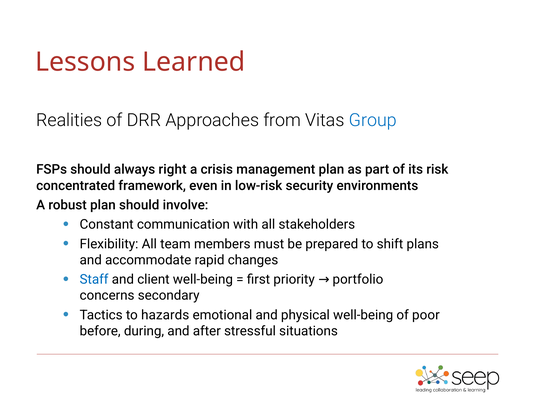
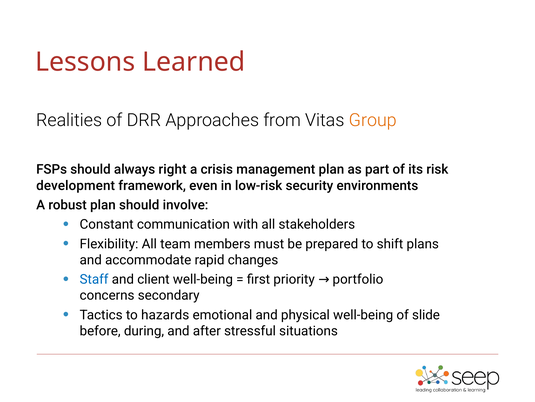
Group colour: blue -> orange
concentrated: concentrated -> development
poor: poor -> slide
